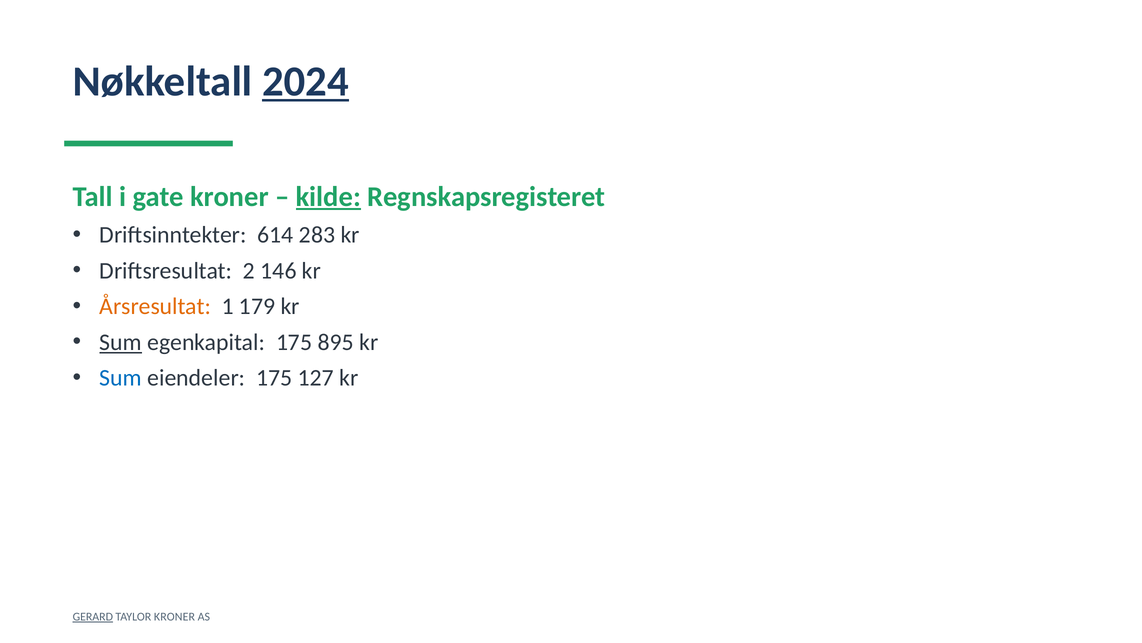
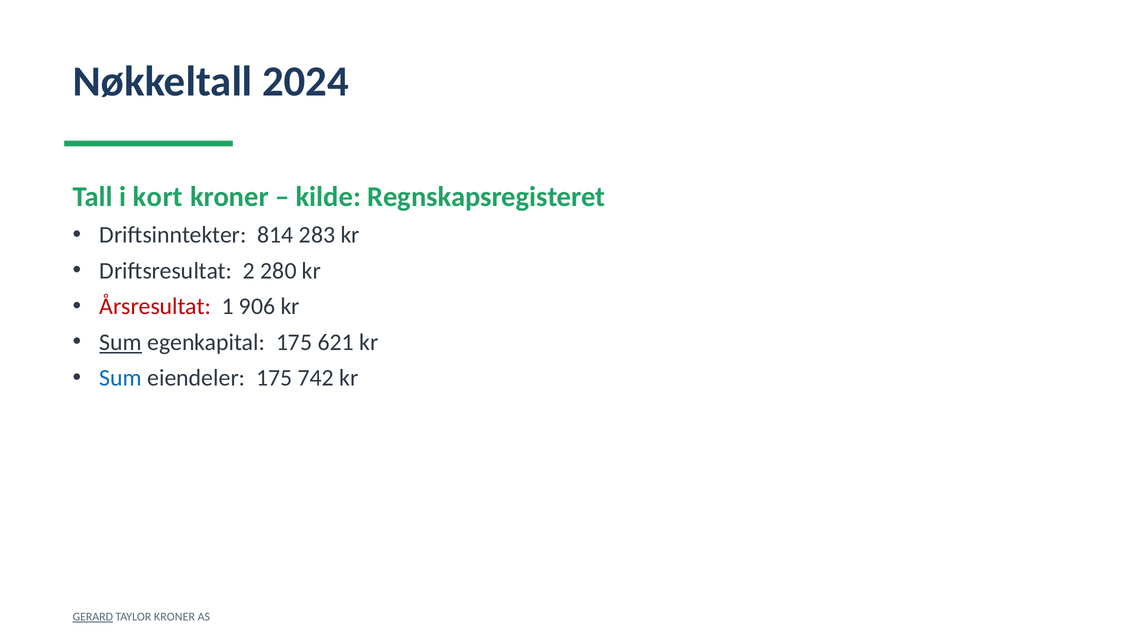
2024 underline: present -> none
gate: gate -> kort
kilde underline: present -> none
614: 614 -> 814
146: 146 -> 280
Årsresultat colour: orange -> red
179: 179 -> 906
895: 895 -> 621
127: 127 -> 742
